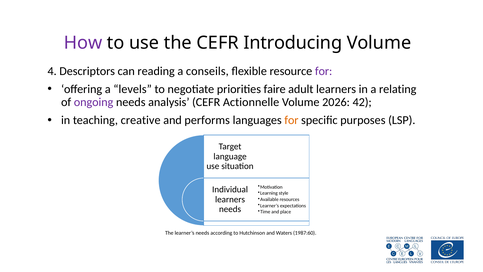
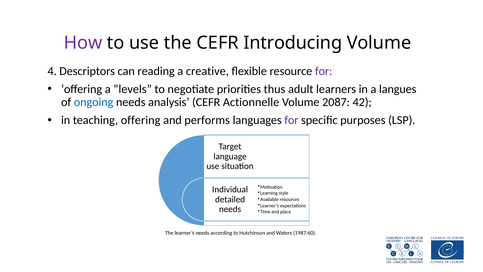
conseils: conseils -> creative
faire: faire -> thus
relating: relating -> langues
ongoing colour: purple -> blue
2026: 2026 -> 2087
teaching creative: creative -> offering
for at (291, 120) colour: orange -> purple
learners at (230, 199): learners -> detailed
